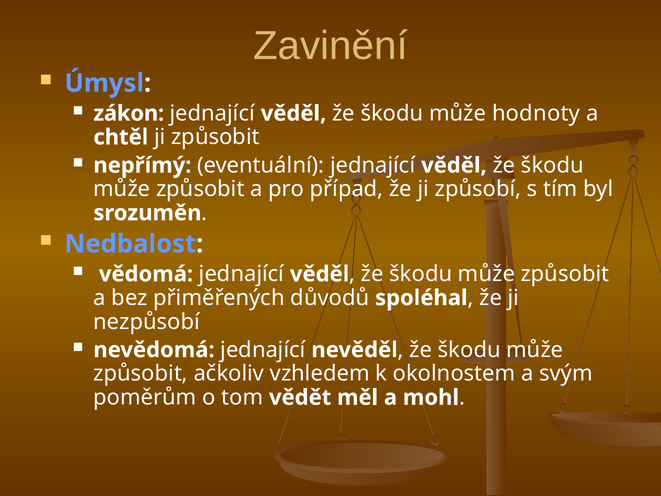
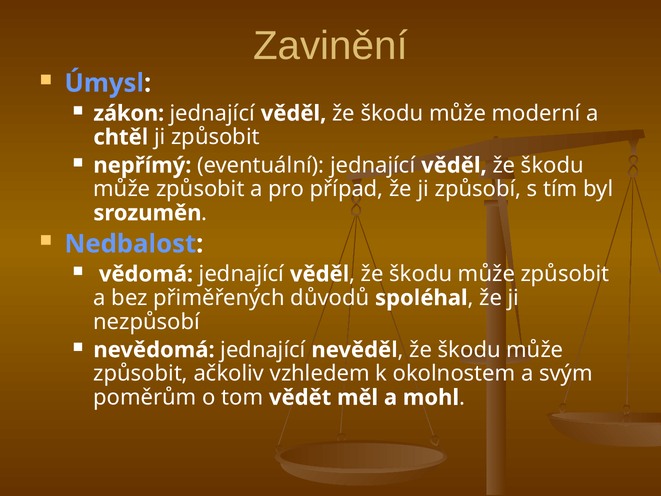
hodnoty: hodnoty -> moderní
